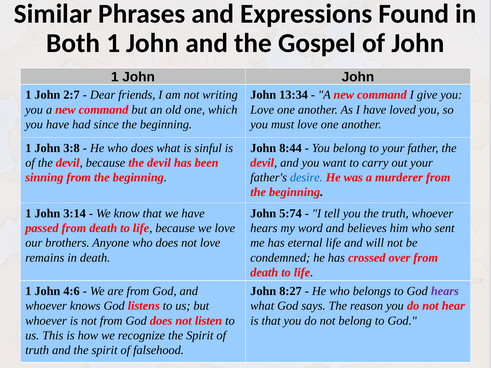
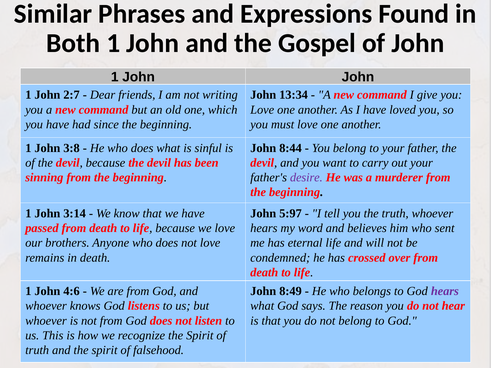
desire colour: blue -> purple
5:74: 5:74 -> 5:97
8:27: 8:27 -> 8:49
